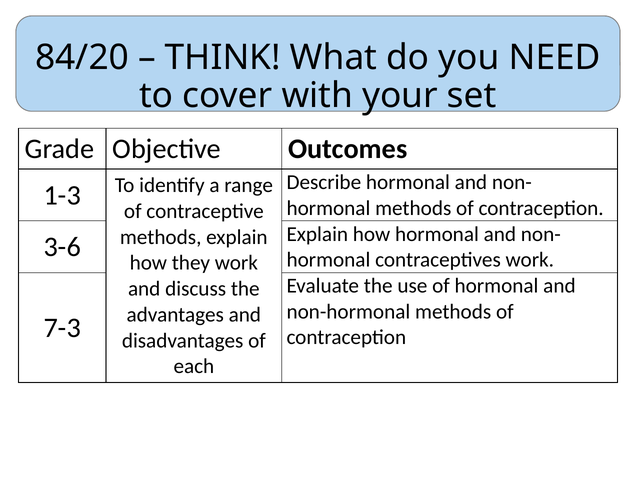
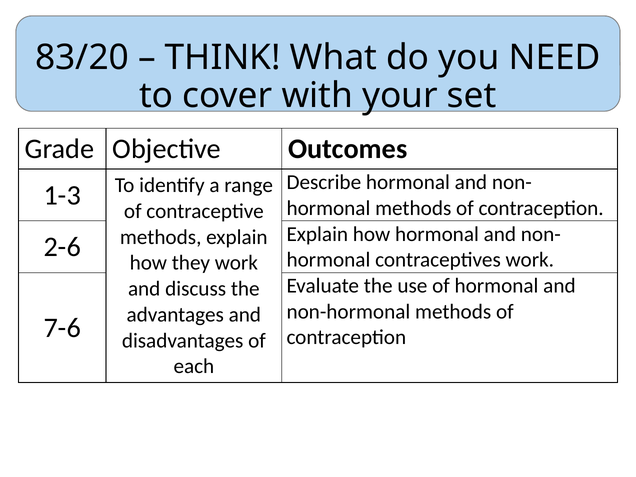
84/20: 84/20 -> 83/20
3-6: 3-6 -> 2-6
7-3: 7-3 -> 7-6
